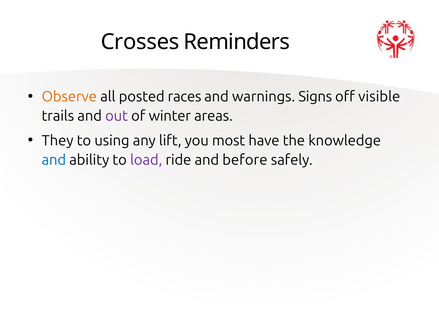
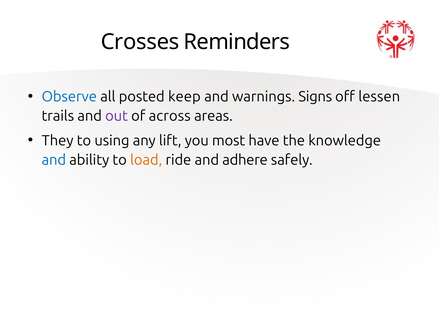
Observe colour: orange -> blue
races: races -> keep
visible: visible -> lessen
winter: winter -> across
load colour: purple -> orange
before: before -> adhere
